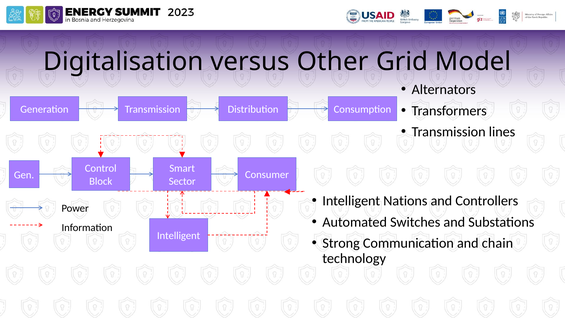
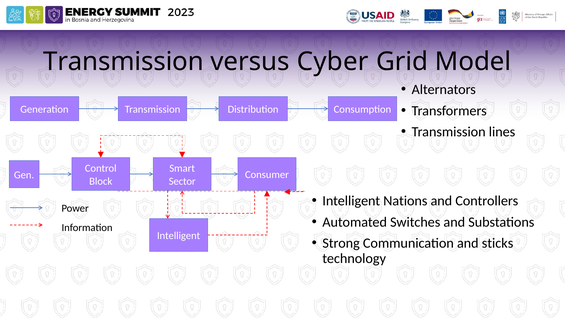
Digitalisation at (123, 61): Digitalisation -> Transmission
Other: Other -> Cyber
chain: chain -> sticks
